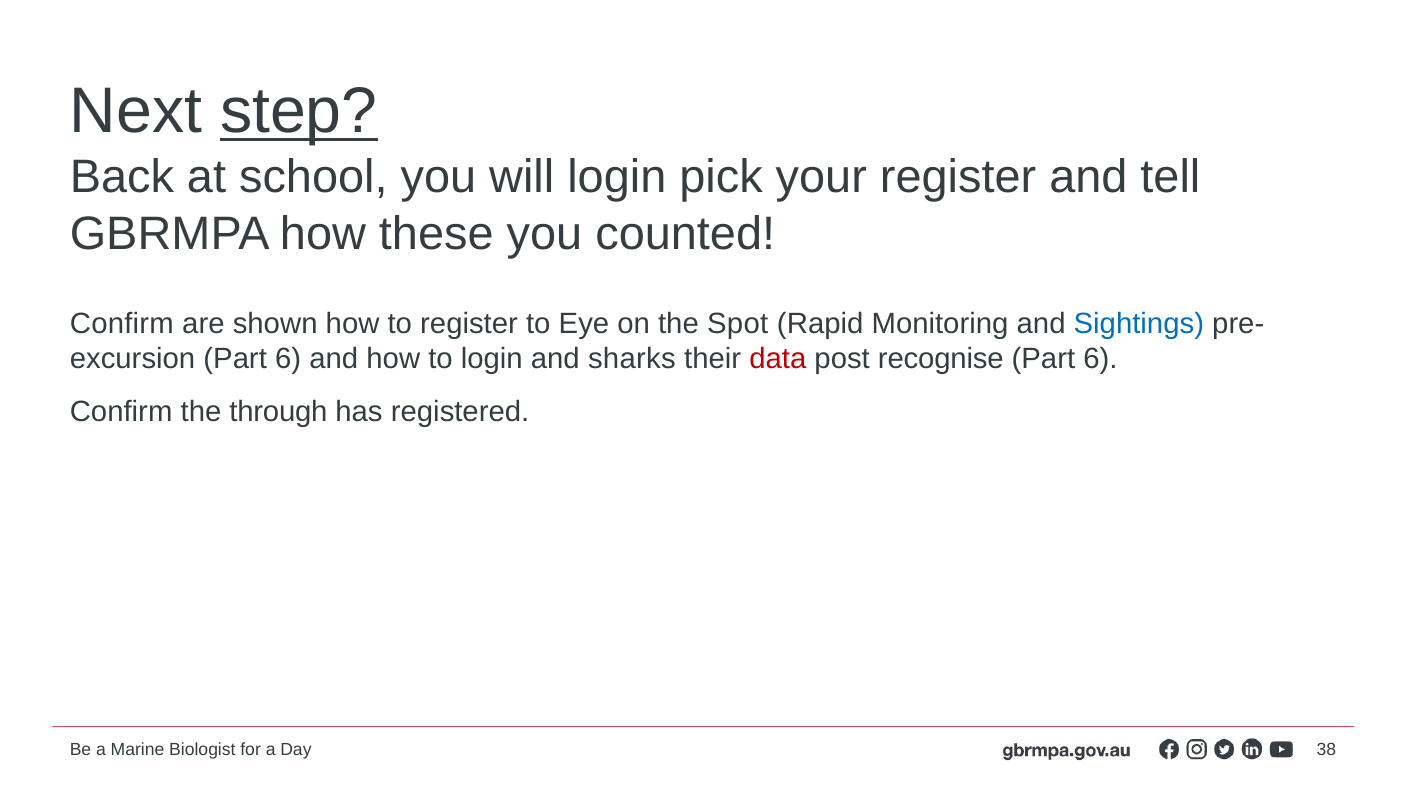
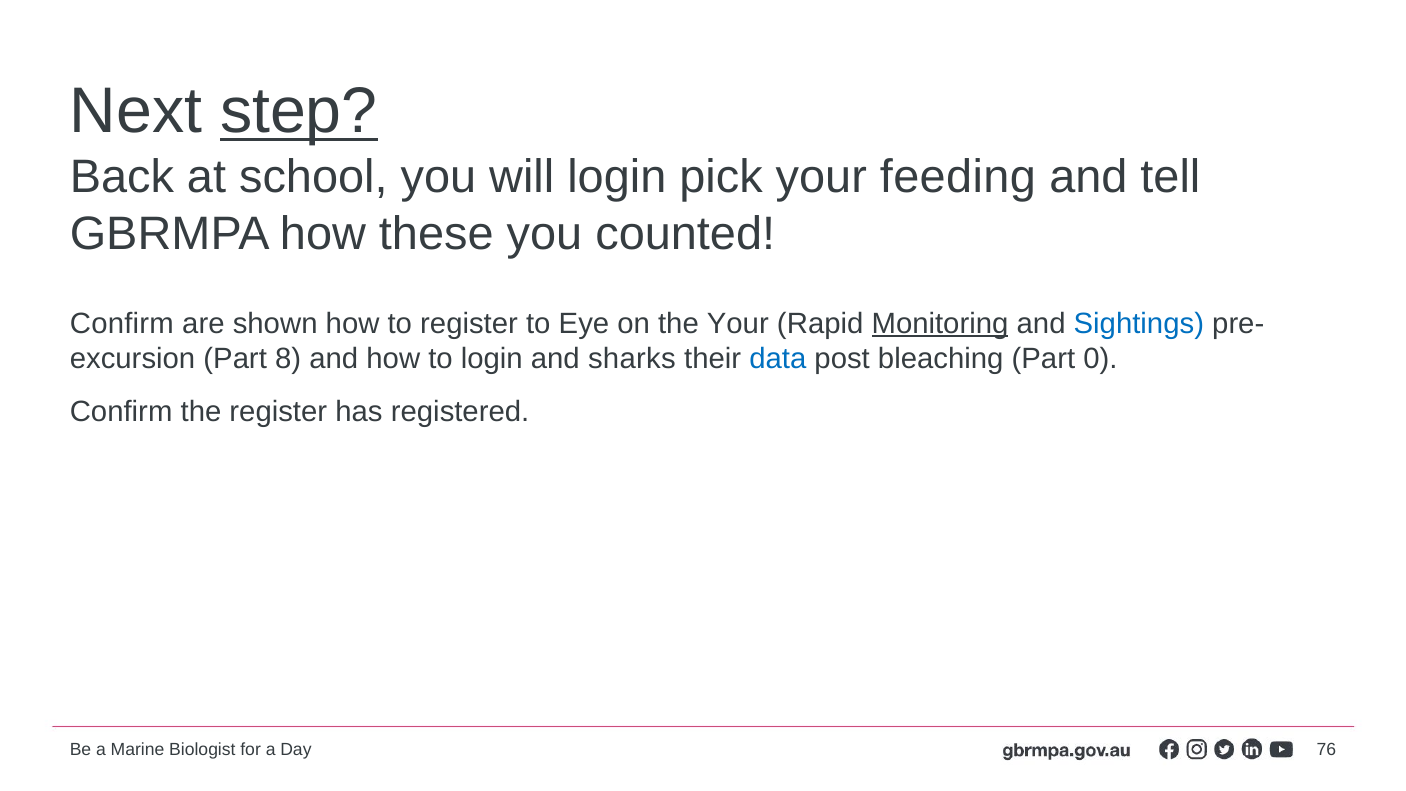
your register: register -> feeding
the Spot: Spot -> Your
Monitoring underline: none -> present
excursion Part 6: 6 -> 8
data colour: red -> blue
recognise: recognise -> bleaching
6 at (1100, 359): 6 -> 0
the through: through -> register
38: 38 -> 76
